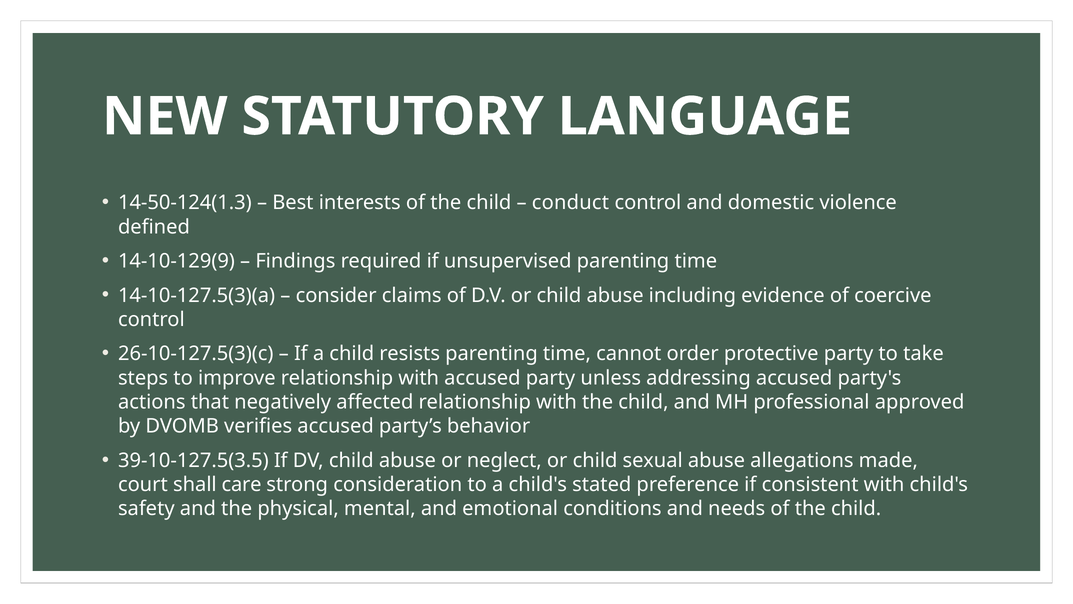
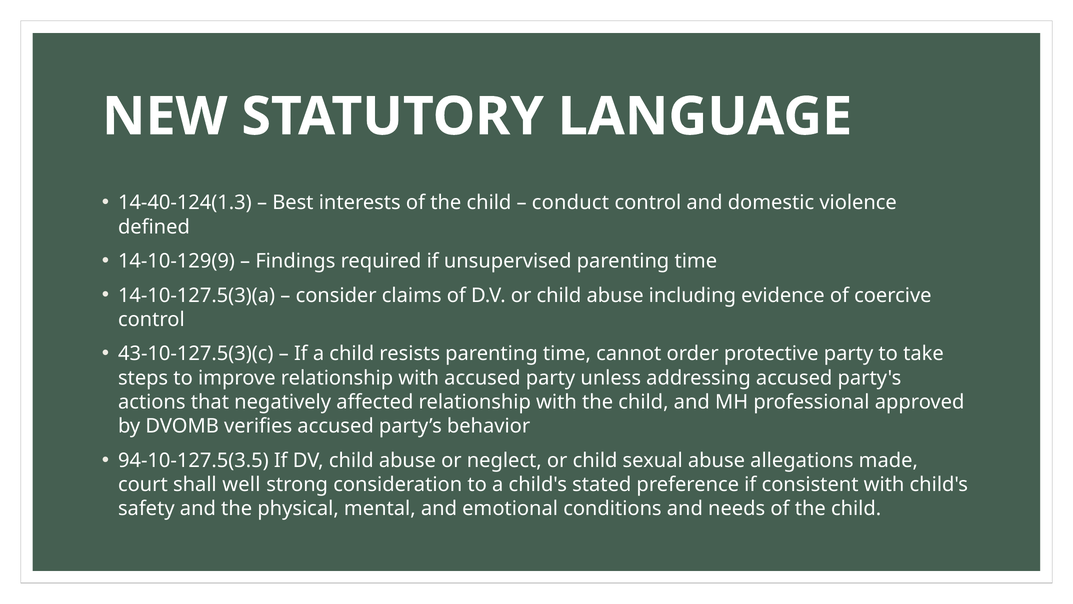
14-50-124(1.3: 14-50-124(1.3 -> 14-40-124(1.3
26-10-127.5(3)(c: 26-10-127.5(3)(c -> 43-10-127.5(3)(c
39-10-127.5(3.5: 39-10-127.5(3.5 -> 94-10-127.5(3.5
care: care -> well
